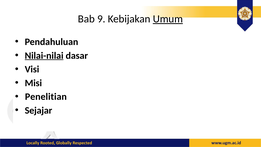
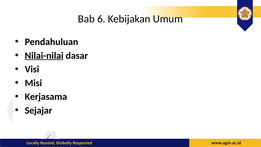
9: 9 -> 6
Umum underline: present -> none
Penelitian: Penelitian -> Kerjasama
